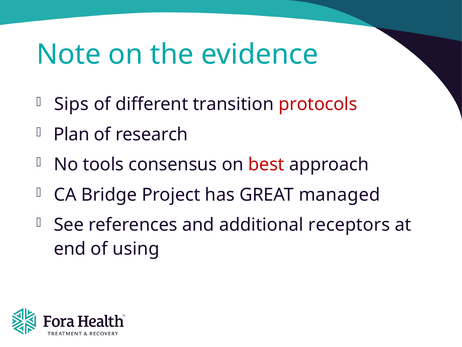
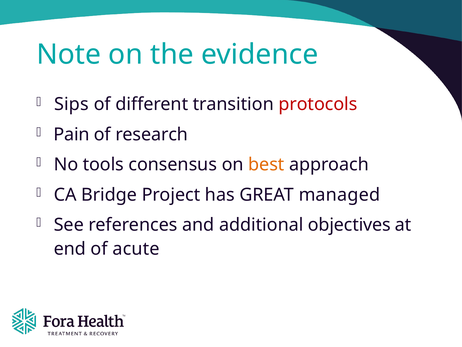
Plan: Plan -> Pain
best colour: red -> orange
receptors: receptors -> objectives
using: using -> acute
